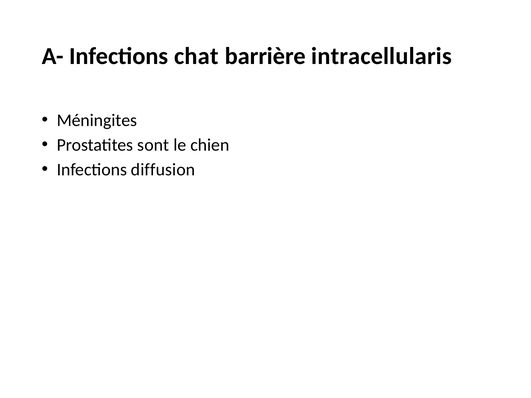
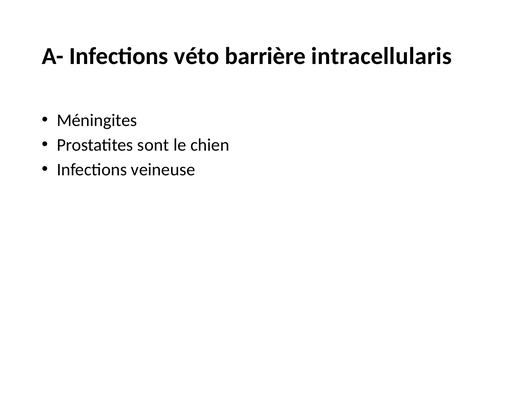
chat: chat -> véto
diffusion: diffusion -> veineuse
